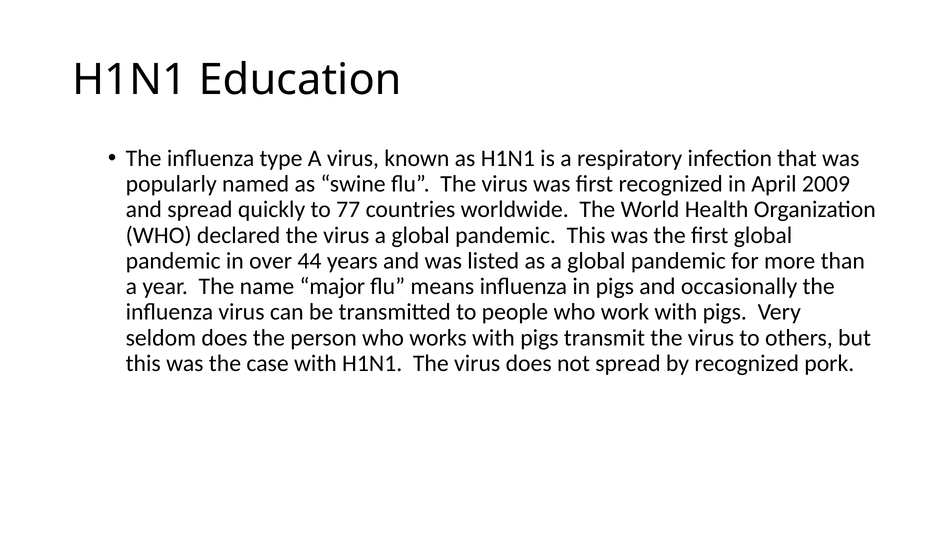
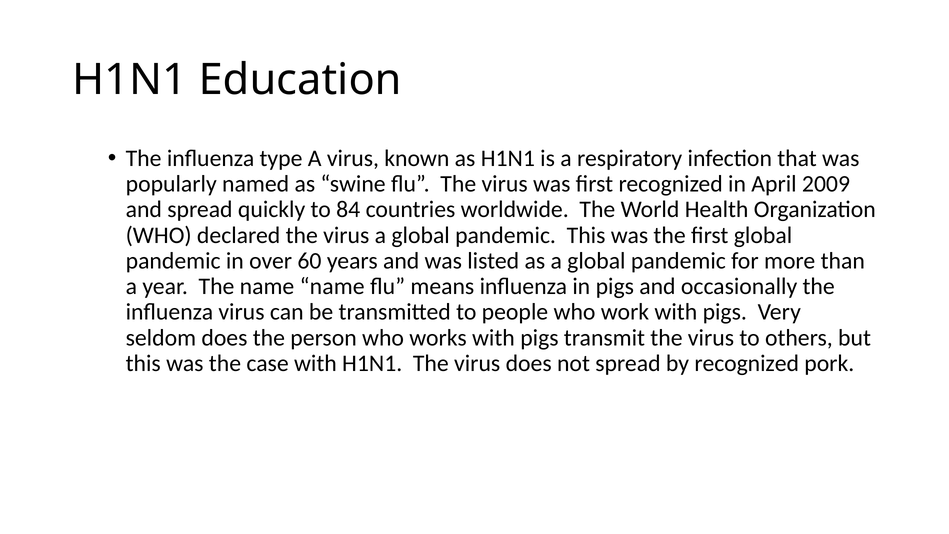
77: 77 -> 84
44: 44 -> 60
name major: major -> name
